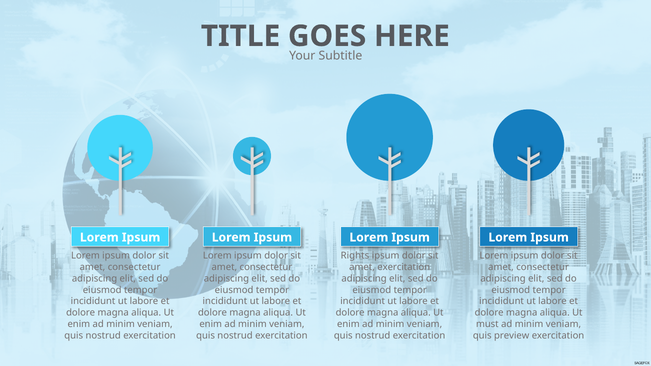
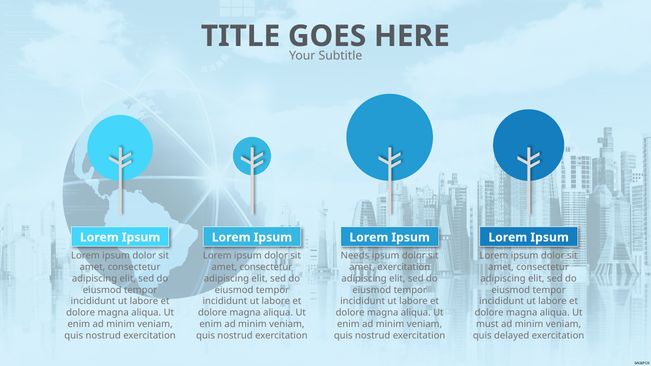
Rights: Rights -> Needs
preview: preview -> delayed
